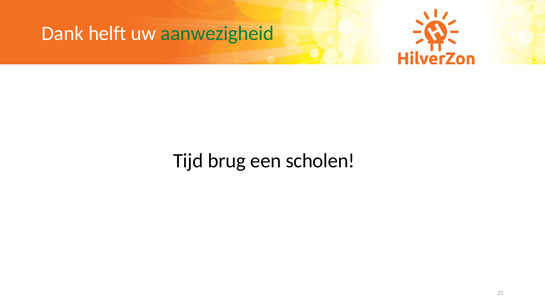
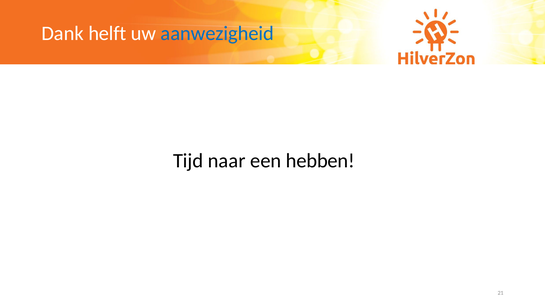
aanwezigheid colour: green -> blue
brug: brug -> naar
scholen: scholen -> hebben
